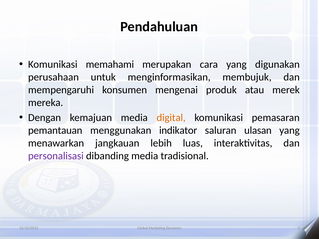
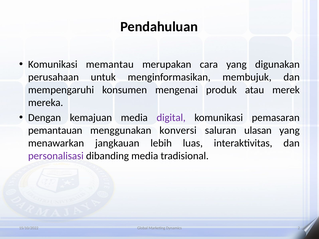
memahami: memahami -> memantau
digital colour: orange -> purple
indikator: indikator -> konversi
